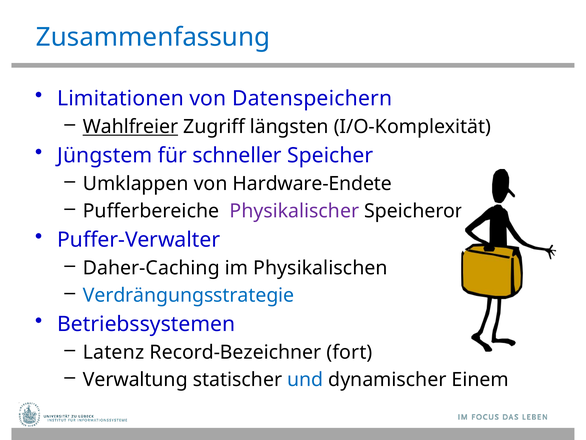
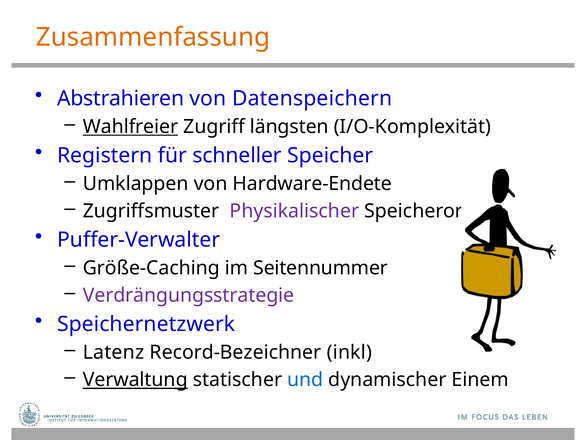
Zusammenfassung colour: blue -> orange
Limitationen: Limitationen -> Abstrahieren
Jüngstem: Jüngstem -> Registern
Pufferbereiche: Pufferbereiche -> Zugriffsmuster
Daher-Caching: Daher-Caching -> Größe-Caching
Physikalischen: Physikalischen -> Seitennummer
Verdrängungsstrategie colour: blue -> purple
Betriebssystemen: Betriebssystemen -> Speichernetzwerk
fort: fort -> inkl
Verwaltung underline: none -> present
